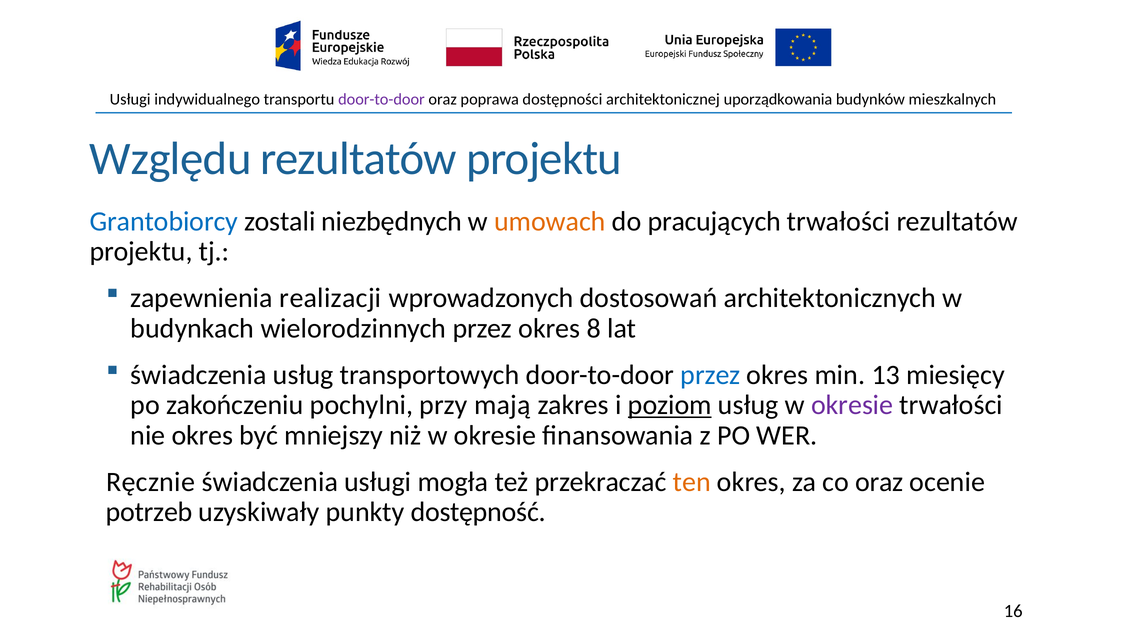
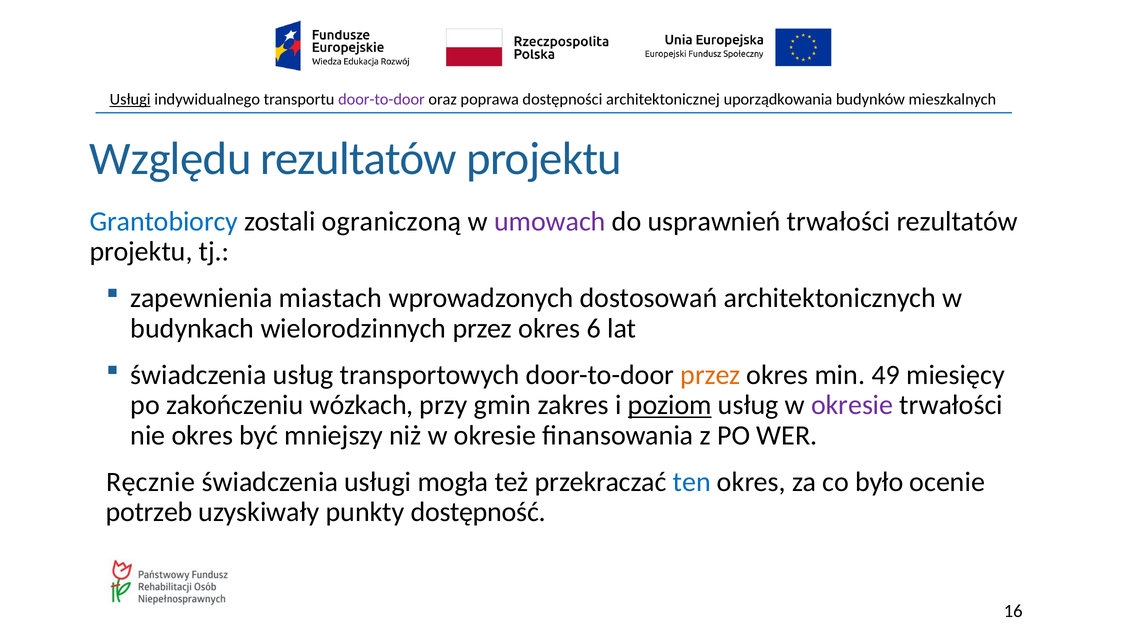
Usługi at (130, 99) underline: none -> present
niezbędnych: niezbędnych -> ograniczoną
umowach colour: orange -> purple
pracujących: pracujących -> usprawnień
realizacji: realizacji -> miastach
8: 8 -> 6
przez at (710, 375) colour: blue -> orange
13: 13 -> 49
pochylni: pochylni -> wózkach
mają: mają -> gmin
ten colour: orange -> blue
co oraz: oraz -> było
